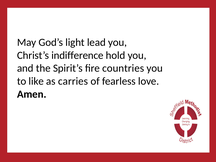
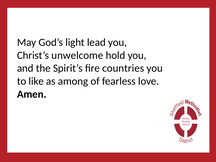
indifference: indifference -> unwelcome
carries: carries -> among
